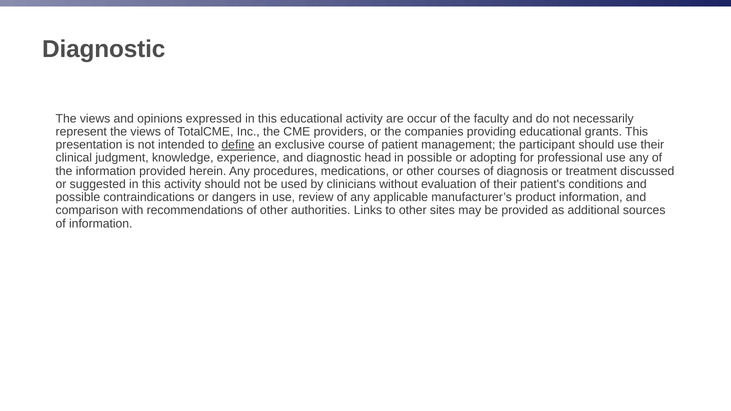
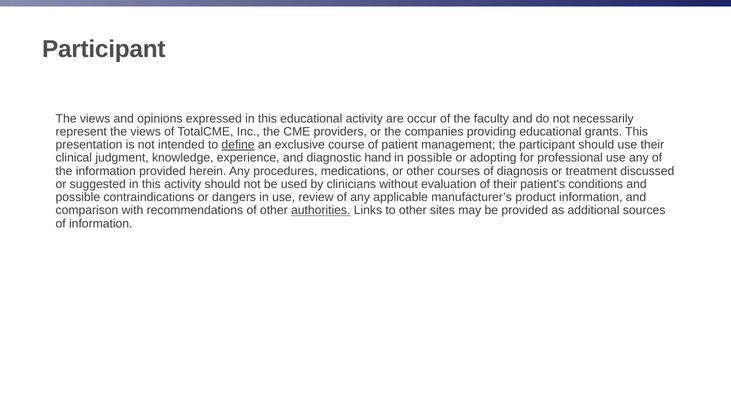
Diagnostic at (104, 49): Diagnostic -> Participant
head: head -> hand
authorities underline: none -> present
